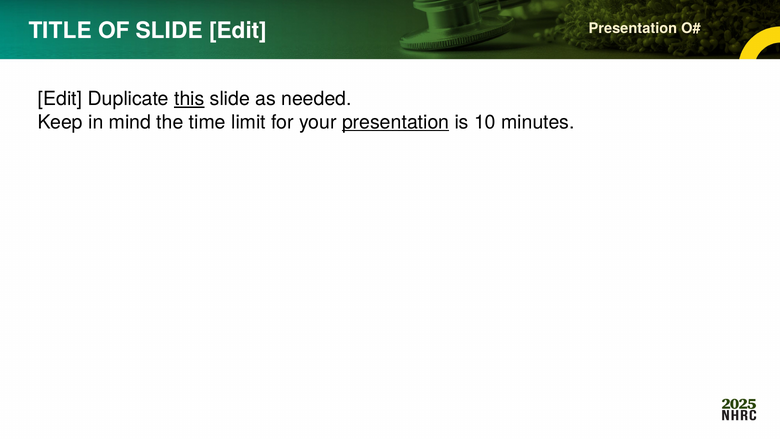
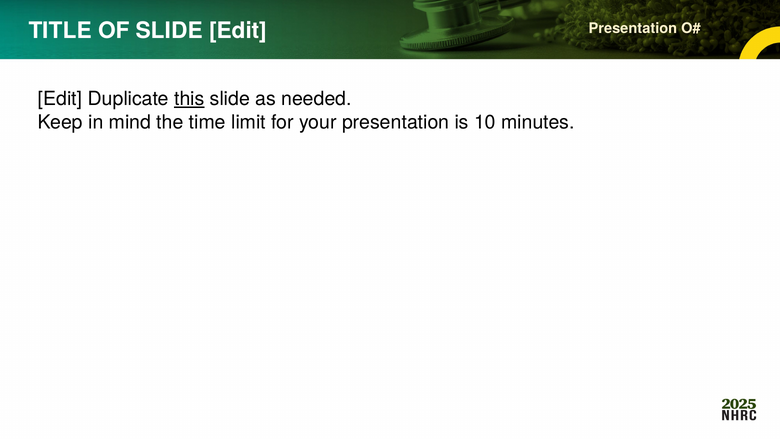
presentation at (396, 122) underline: present -> none
